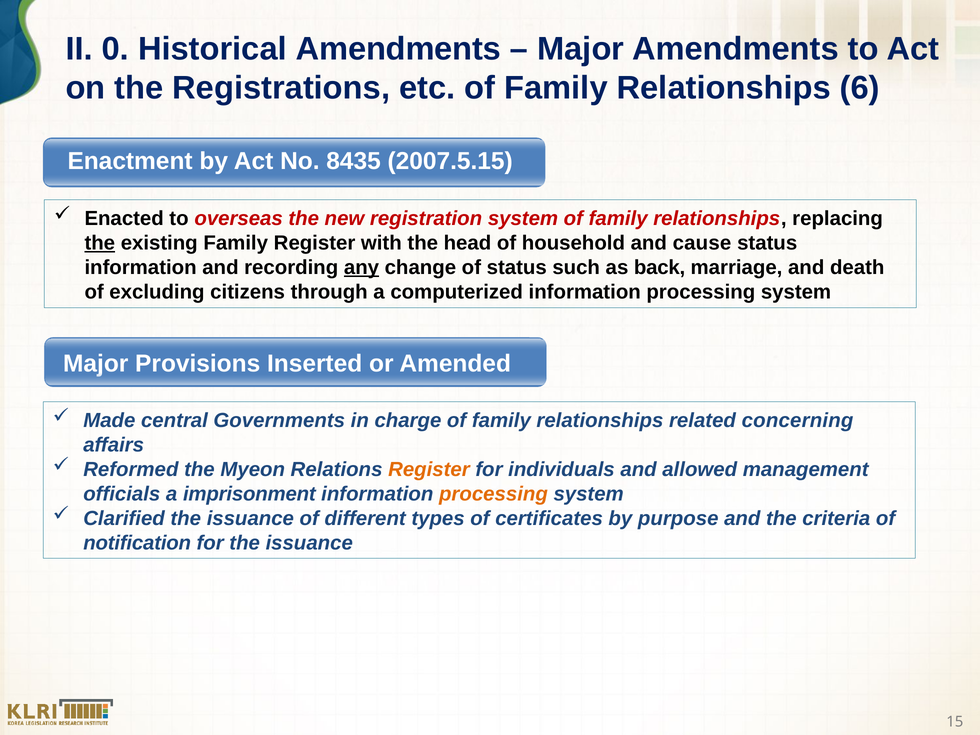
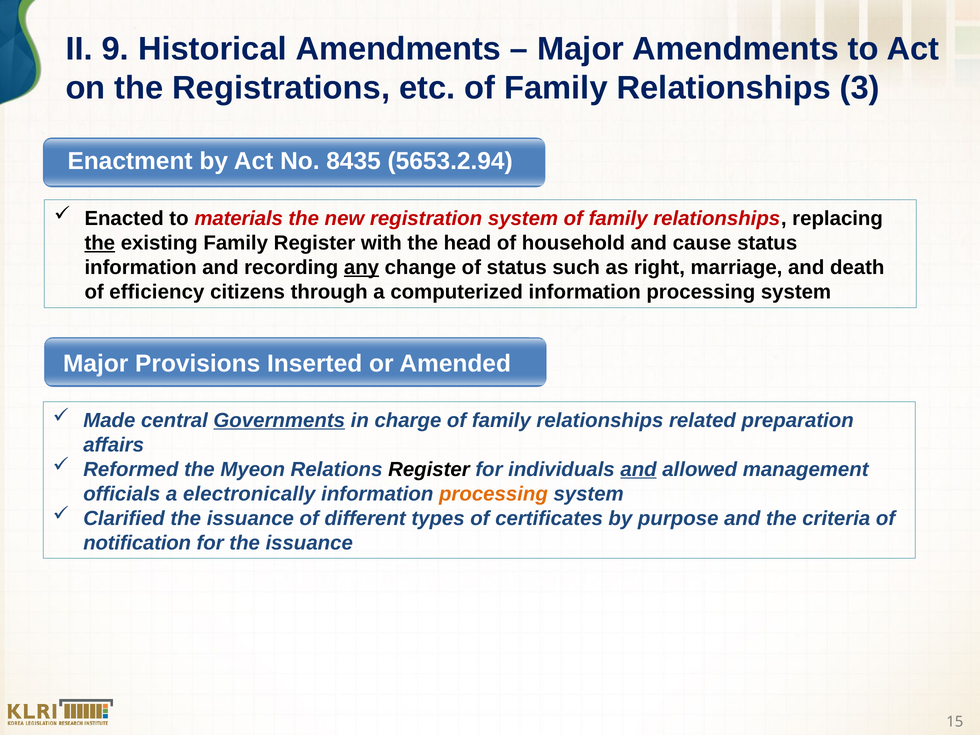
0: 0 -> 9
6: 6 -> 3
2007.5.15: 2007.5.15 -> 5653.2.94
overseas: overseas -> materials
back: back -> right
excluding: excluding -> efficiency
Governments underline: none -> present
concerning: concerning -> preparation
Register at (429, 469) colour: orange -> black
and at (639, 469) underline: none -> present
imprisonment: imprisonment -> electronically
